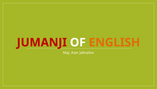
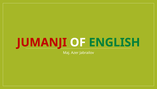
ENGLISH colour: orange -> green
